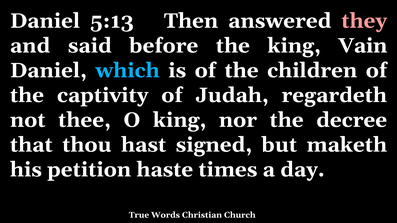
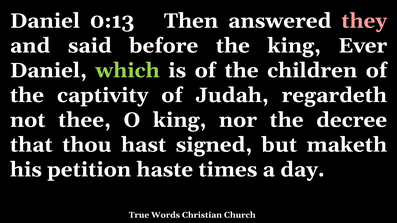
5:13: 5:13 -> 0:13
Vain: Vain -> Ever
which colour: light blue -> light green
